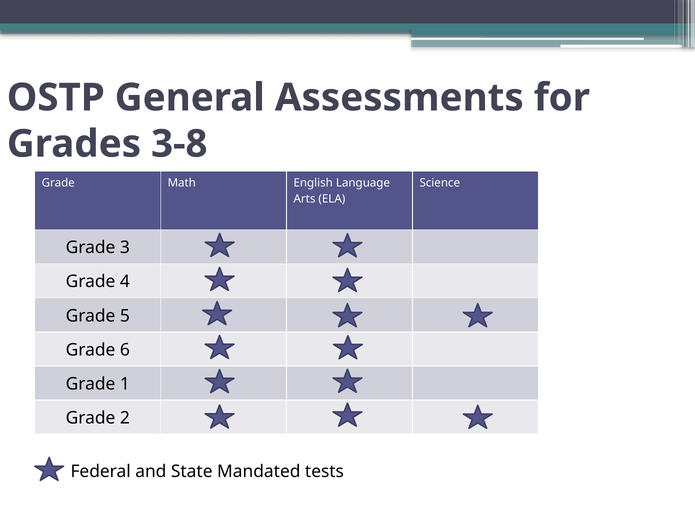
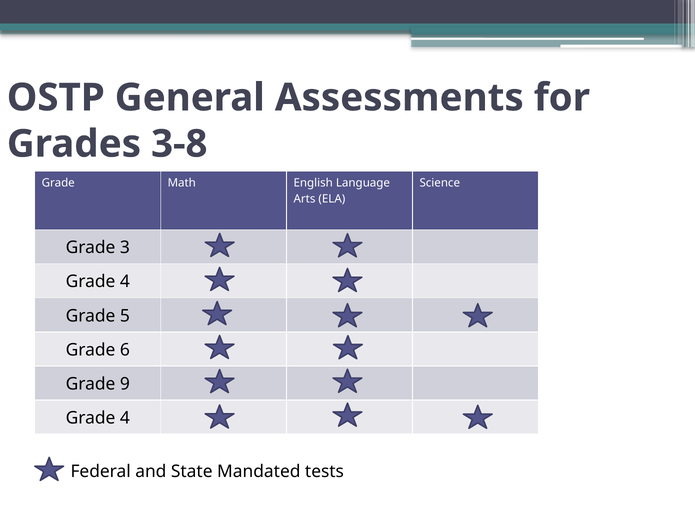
1: 1 -> 9
2 at (125, 418): 2 -> 4
